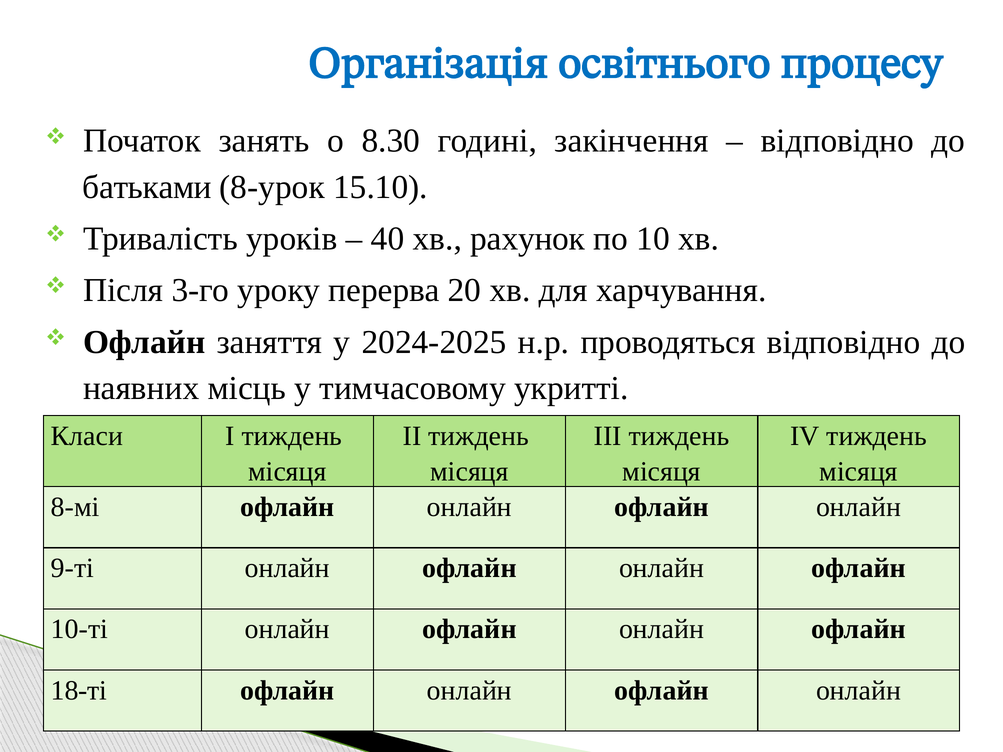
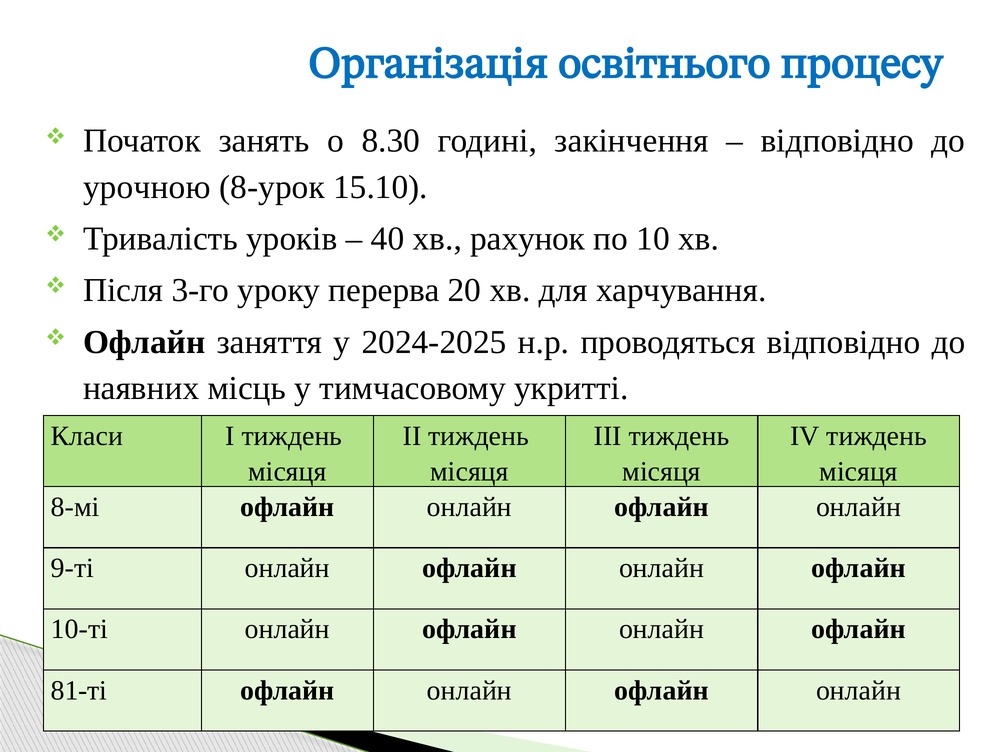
батьками: батьками -> урочною
18-ті: 18-ті -> 81-ті
